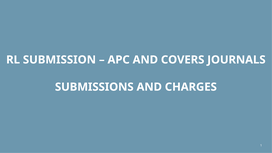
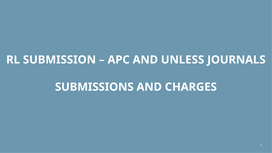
COVERS: COVERS -> UNLESS
